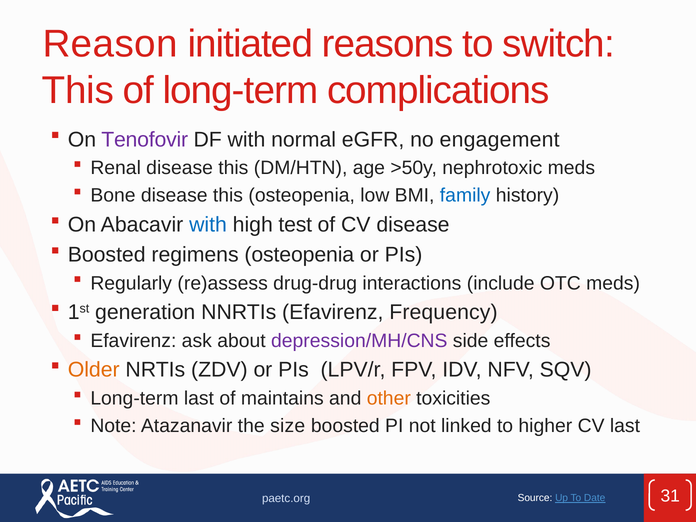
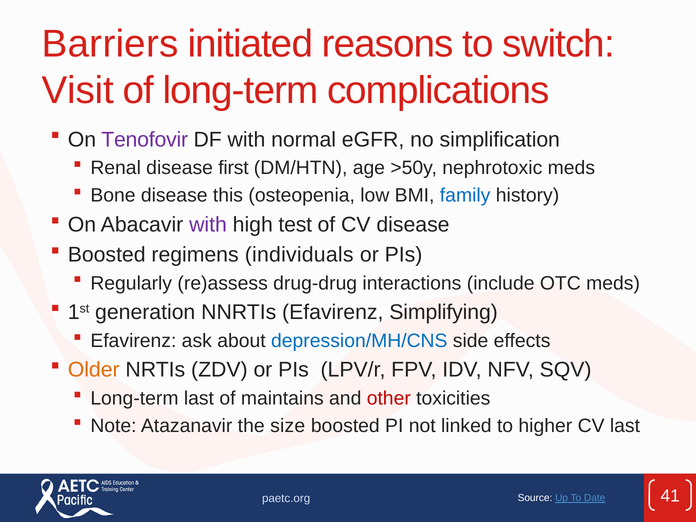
Reason: Reason -> Barriers
This at (78, 90): This -> Visit
engagement: engagement -> simplification
Renal disease this: this -> first
with at (208, 225) colour: blue -> purple
regimens osteopenia: osteopenia -> individuals
Frequency: Frequency -> Simplifying
depression/MH/CNS colour: purple -> blue
other colour: orange -> red
31: 31 -> 41
